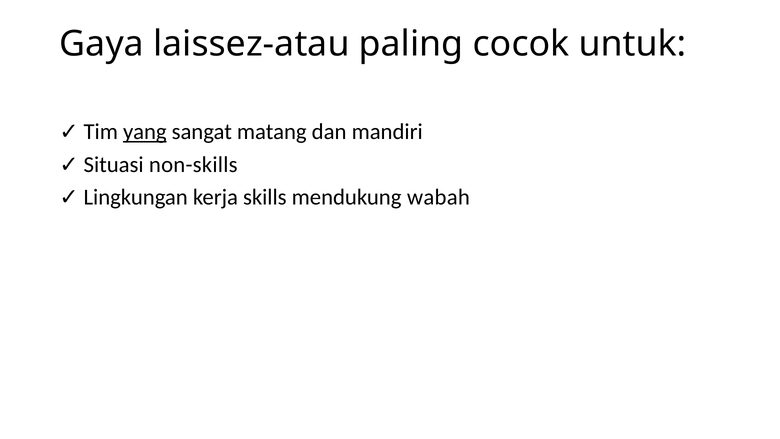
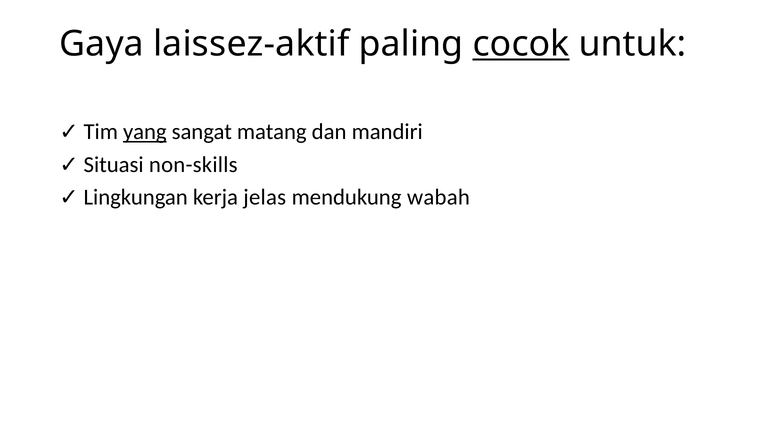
laissez-atau: laissez-atau -> laissez-aktif
cocok underline: none -> present
skills: skills -> jelas
